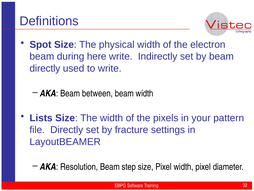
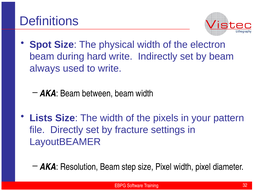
here: here -> hard
directly at (45, 68): directly -> always
